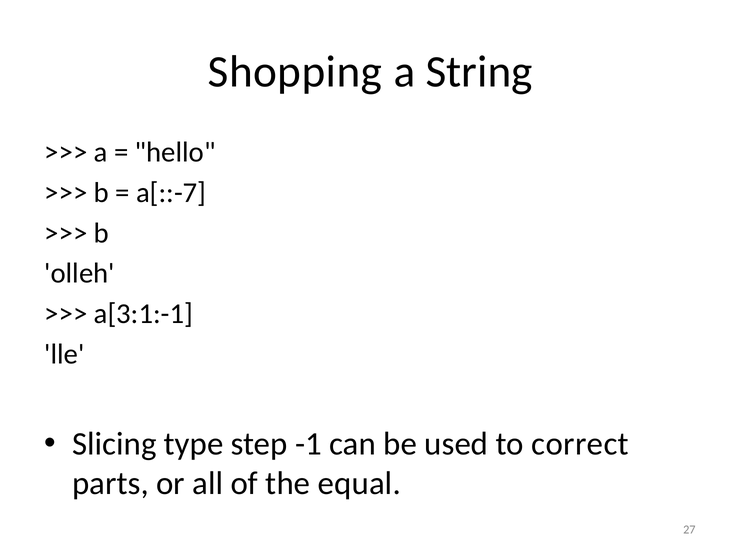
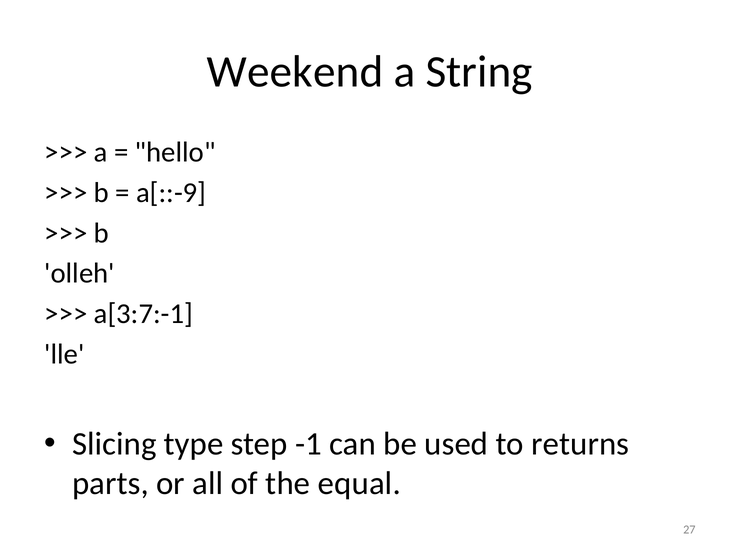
Shopping: Shopping -> Weekend
a[::-7: a[::-7 -> a[::-9
a[3:1:-1: a[3:1:-1 -> a[3:7:-1
correct: correct -> returns
